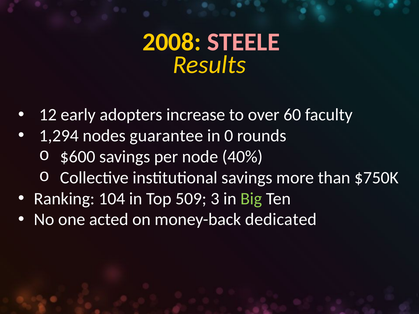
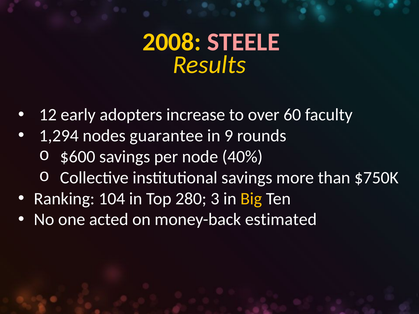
0: 0 -> 9
509: 509 -> 280
Big colour: light green -> yellow
dedicated: dedicated -> estimated
